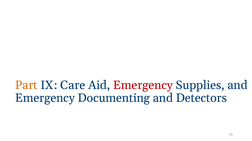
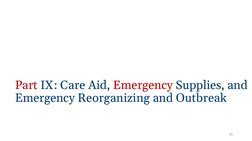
Part colour: orange -> red
Documenting: Documenting -> Reorganizing
Detectors: Detectors -> Outbreak
